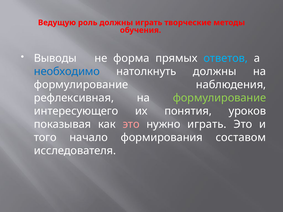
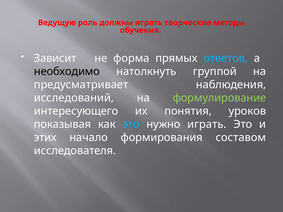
Выводы: Выводы -> Зависит
необходимо colour: blue -> black
натолкнуть должны: должны -> группой
формулирование at (81, 85): формулирование -> предусматривает
рефлексивная: рефлексивная -> исследований
это at (131, 124) colour: pink -> light blue
того: того -> этих
